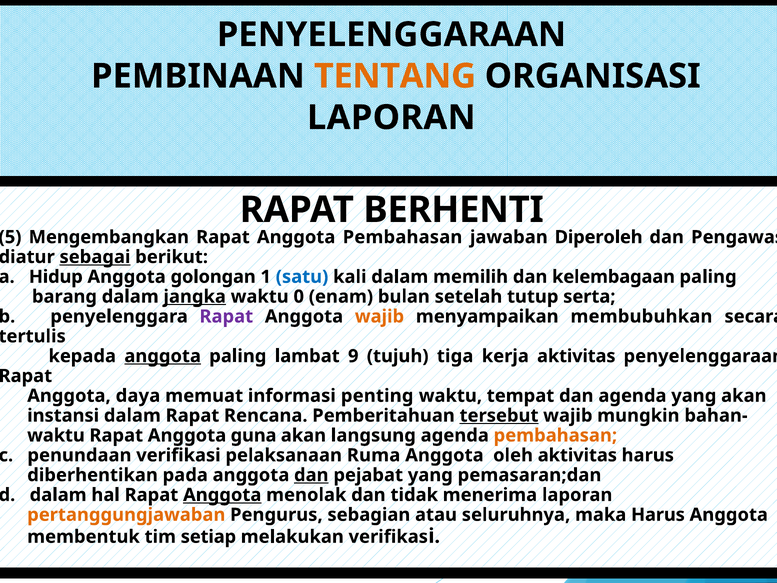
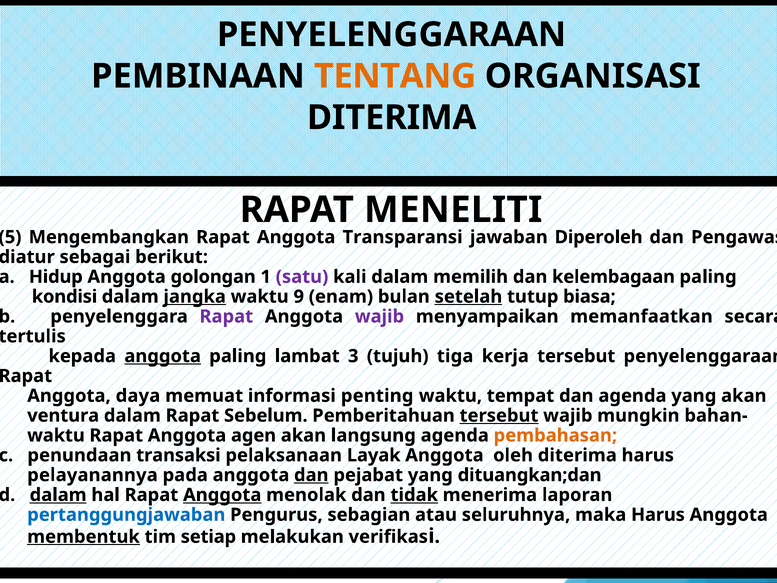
LAPORAN at (391, 118): LAPORAN -> DITERIMA
BERHENTI: BERHENTI -> MENELITI
Anggota Pembahasan: Pembahasan -> Transparansi
sebagai underline: present -> none
satu colour: blue -> purple
barang: barang -> kondisi
0: 0 -> 9
setelah underline: none -> present
serta: serta -> biasa
wajib at (380, 316) colour: orange -> purple
membubuhkan: membubuhkan -> memanfaatkan
9: 9 -> 3
kerja aktivitas: aktivitas -> tersebut
instansi: instansi -> ventura
Rencana: Rencana -> Sebelum
guna: guna -> agen
penundaan verifikasi: verifikasi -> transaksi
Ruma: Ruma -> Layak
oleh aktivitas: aktivitas -> diterima
diberhentikan: diberhentikan -> pelayanannya
pemasaran;dan: pemasaran;dan -> dituangkan;dan
dalam at (58, 495) underline: none -> present
tidak underline: none -> present
pertanggungjawaban colour: orange -> blue
membentuk underline: none -> present
